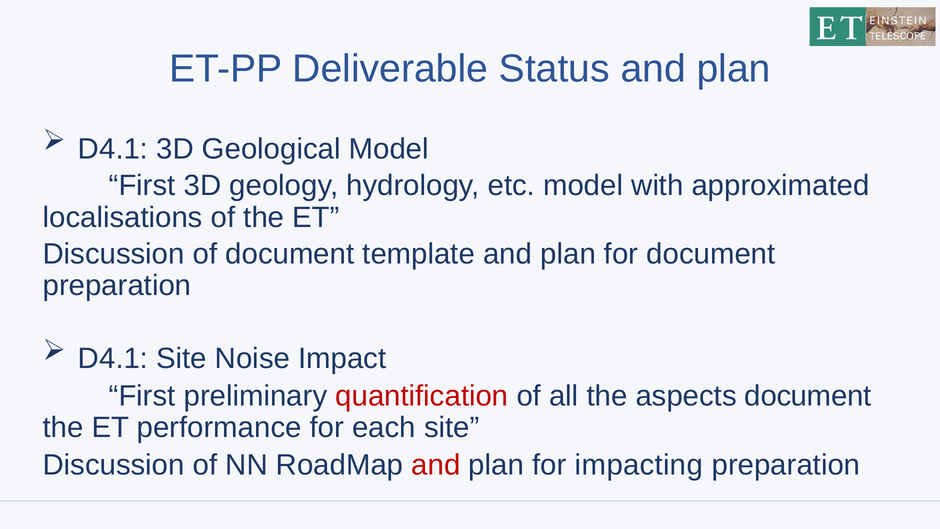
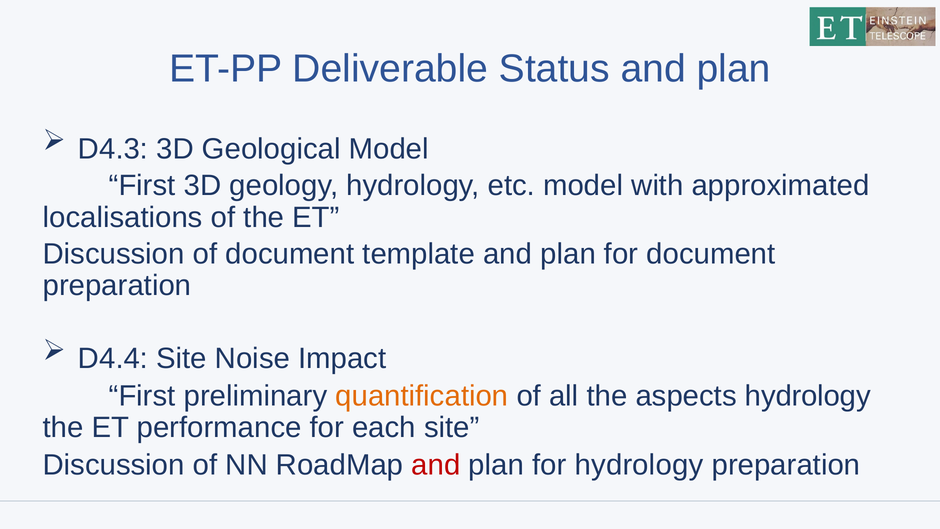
D4.1 at (113, 149): D4.1 -> D4.3
D4.1 at (113, 358): D4.1 -> D4.4
quantification colour: red -> orange
aspects document: document -> hydrology
for impacting: impacting -> hydrology
